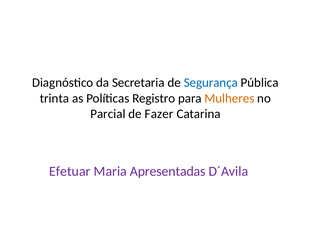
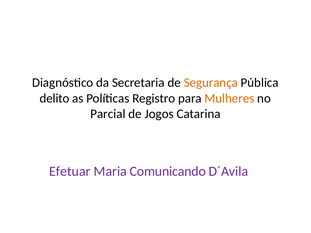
Segurança colour: blue -> orange
trinta: trinta -> delito
Fazer: Fazer -> Jogos
Apresentadas: Apresentadas -> Comunicando
